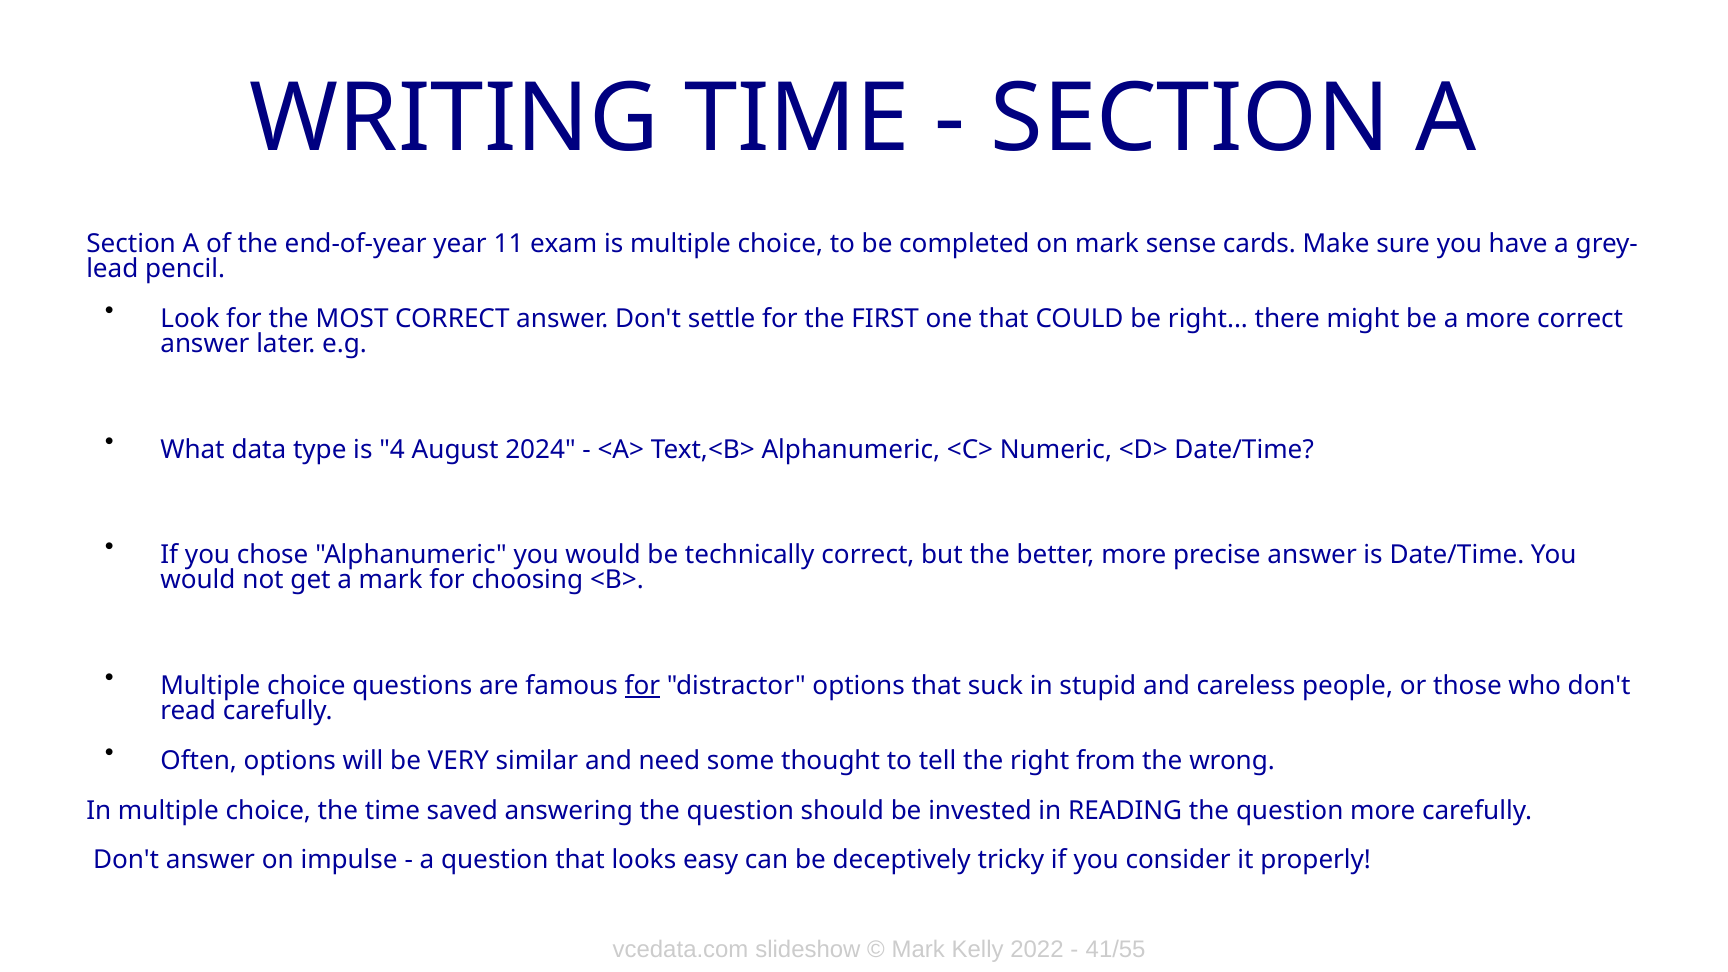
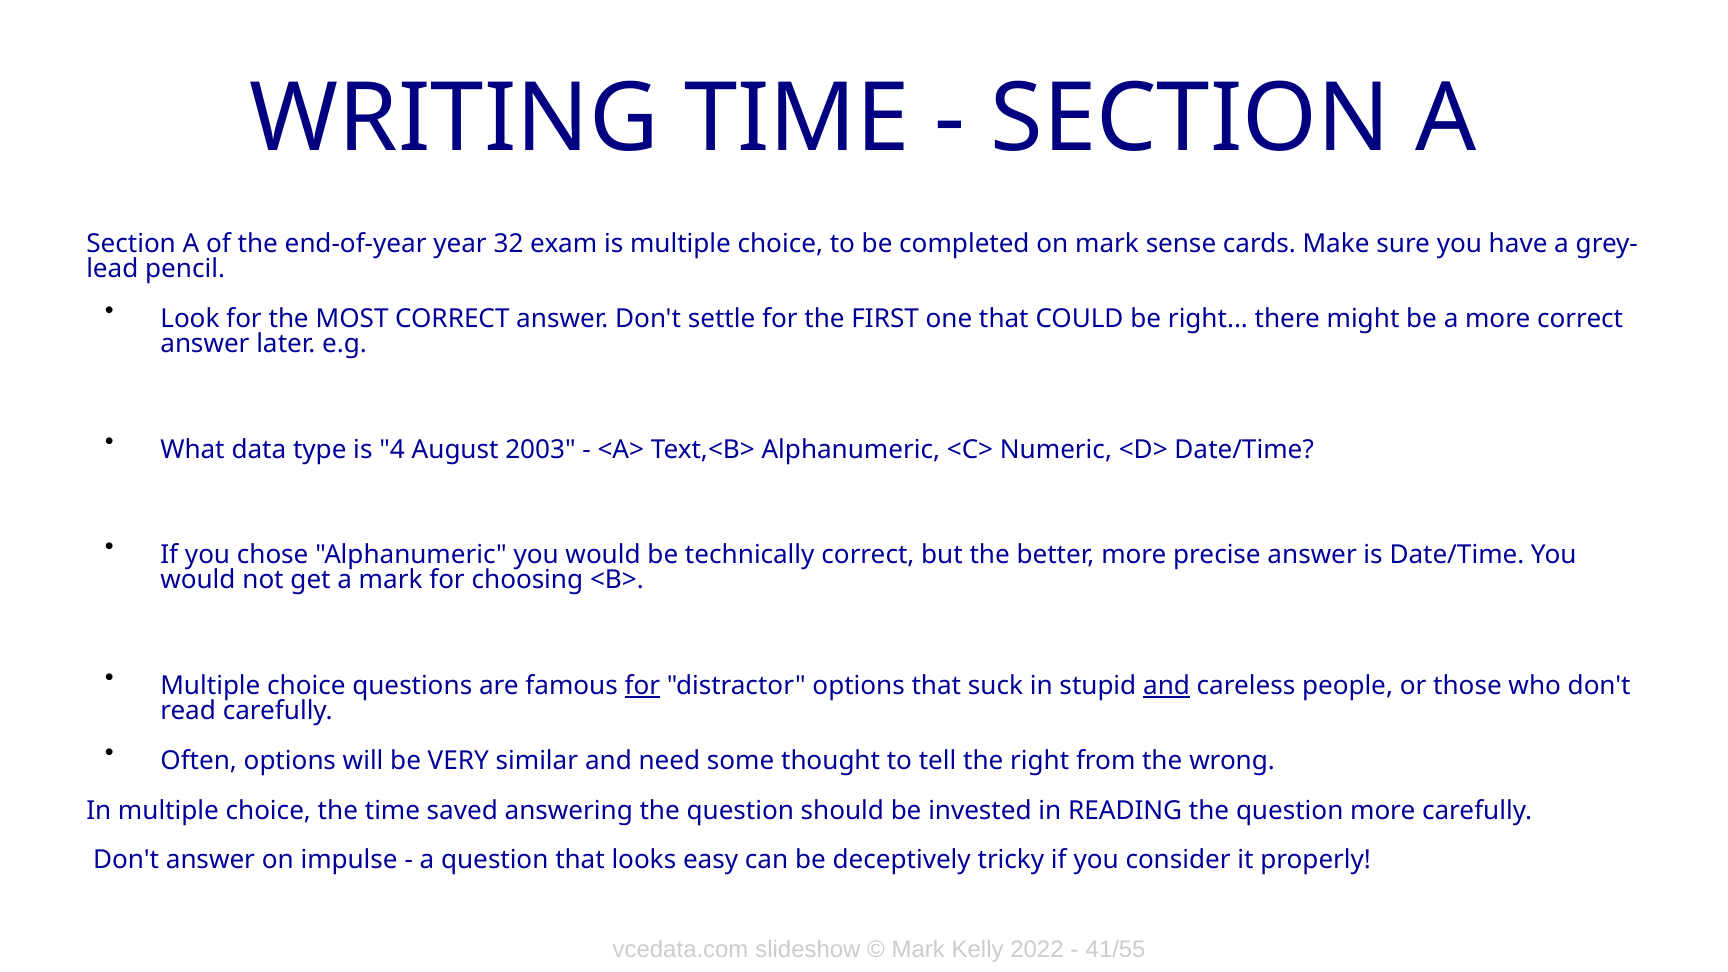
11: 11 -> 32
2024: 2024 -> 2003
and at (1167, 686) underline: none -> present
